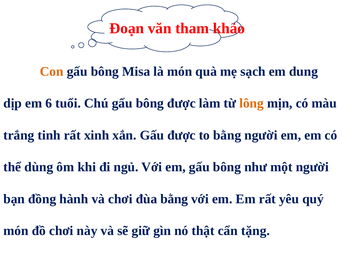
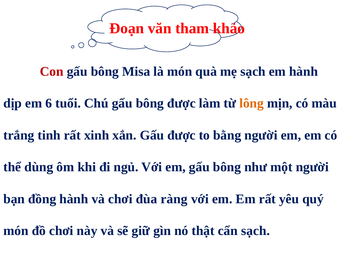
Con colour: orange -> red
em dung: dung -> hành
đùa bằng: bằng -> ràng
cẩn tặng: tặng -> sạch
